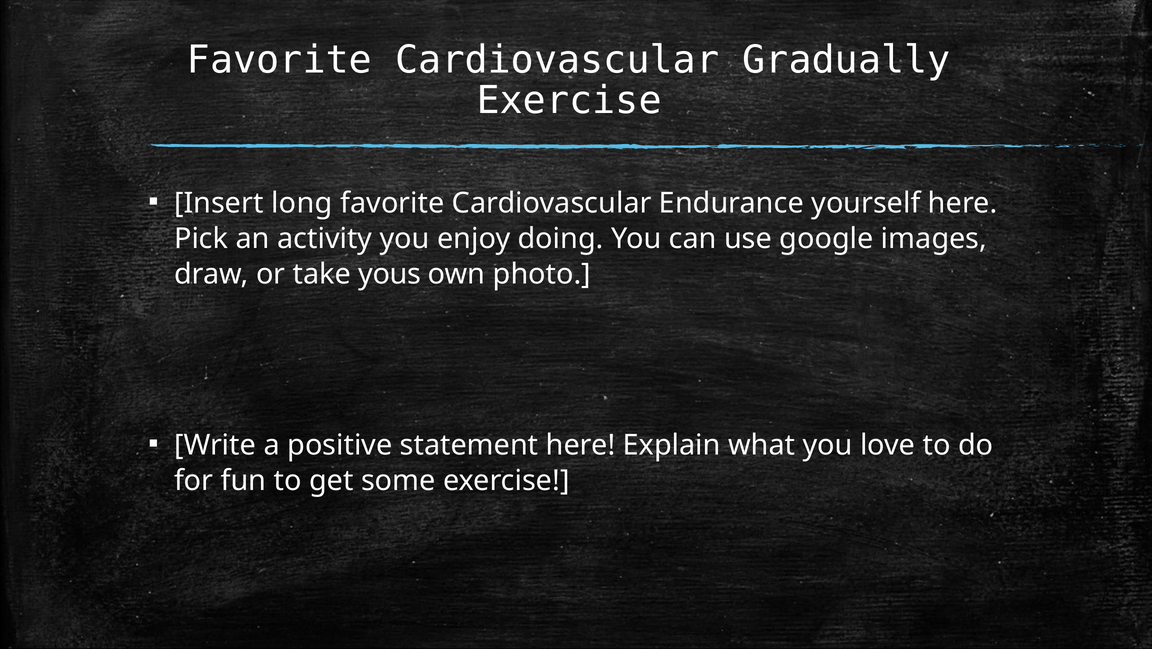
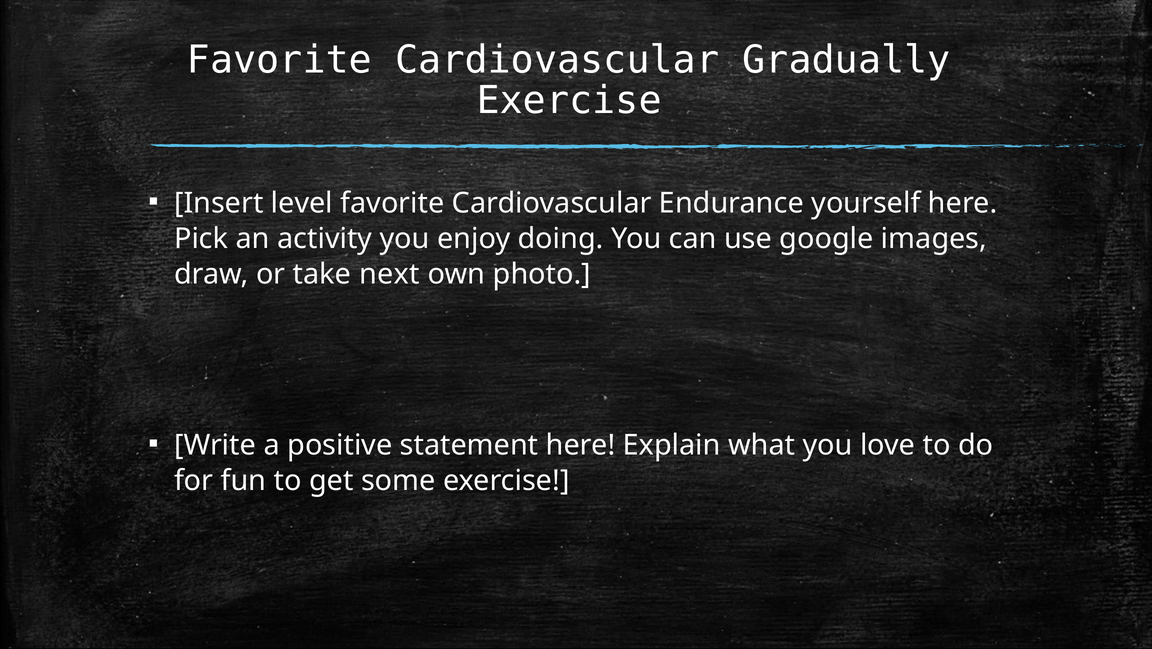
long: long -> level
yous: yous -> next
